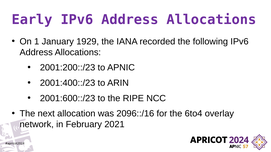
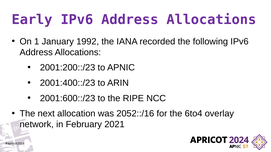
1929: 1929 -> 1992
2096::/16: 2096::/16 -> 2052::/16
